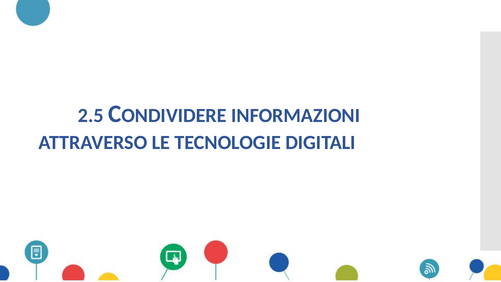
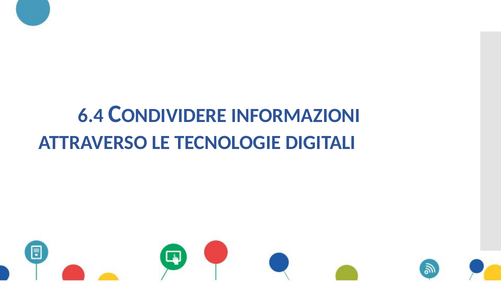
2.5: 2.5 -> 6.4
